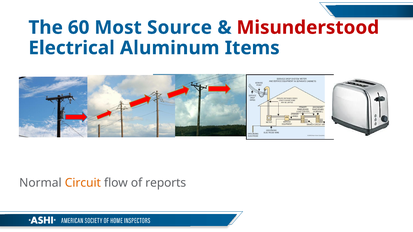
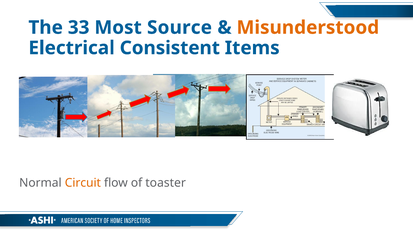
60: 60 -> 33
Misunderstood colour: red -> orange
Aluminum: Aluminum -> Consistent
reports: reports -> toaster
